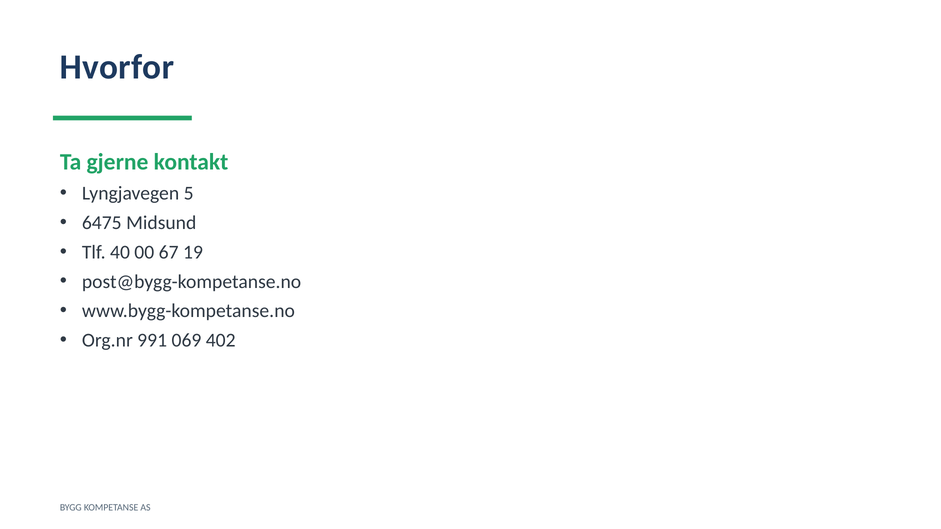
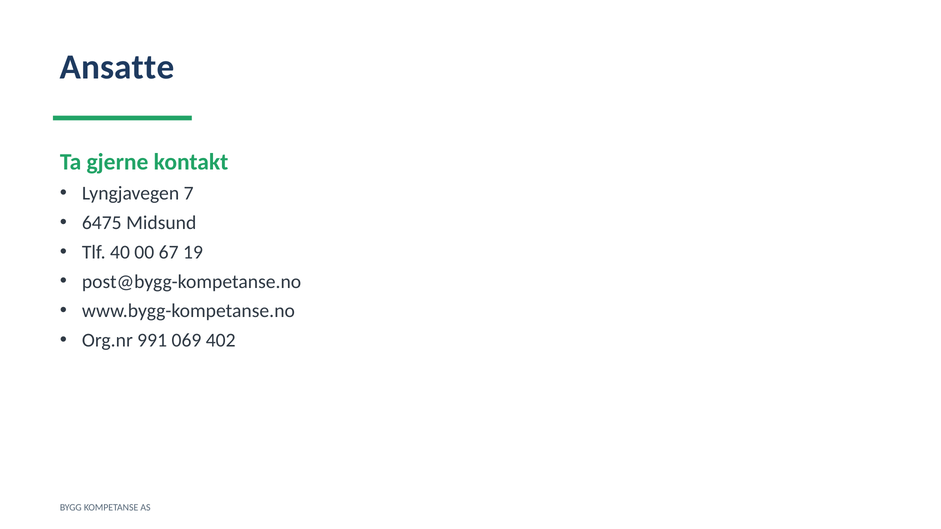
Hvorfor: Hvorfor -> Ansatte
5: 5 -> 7
